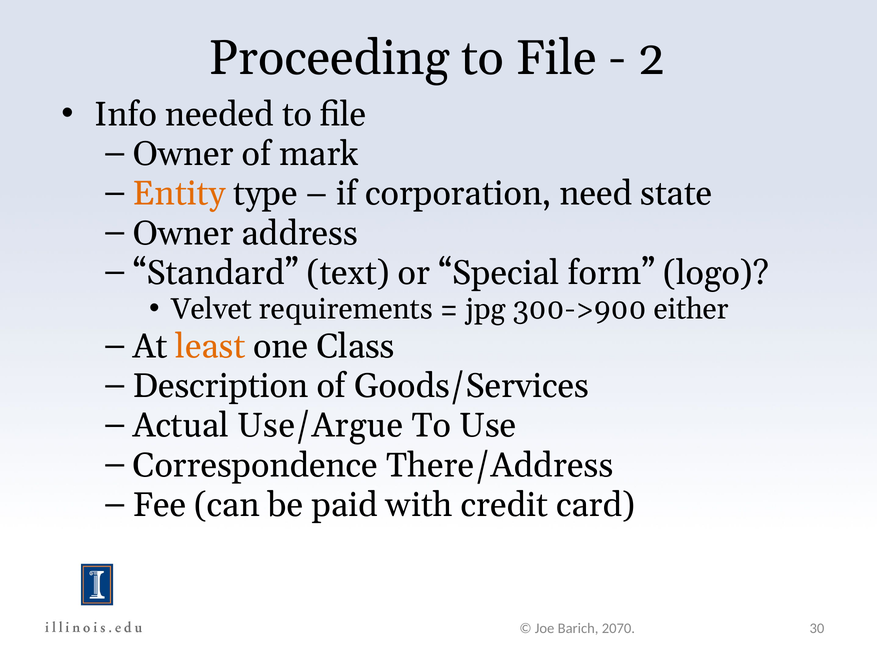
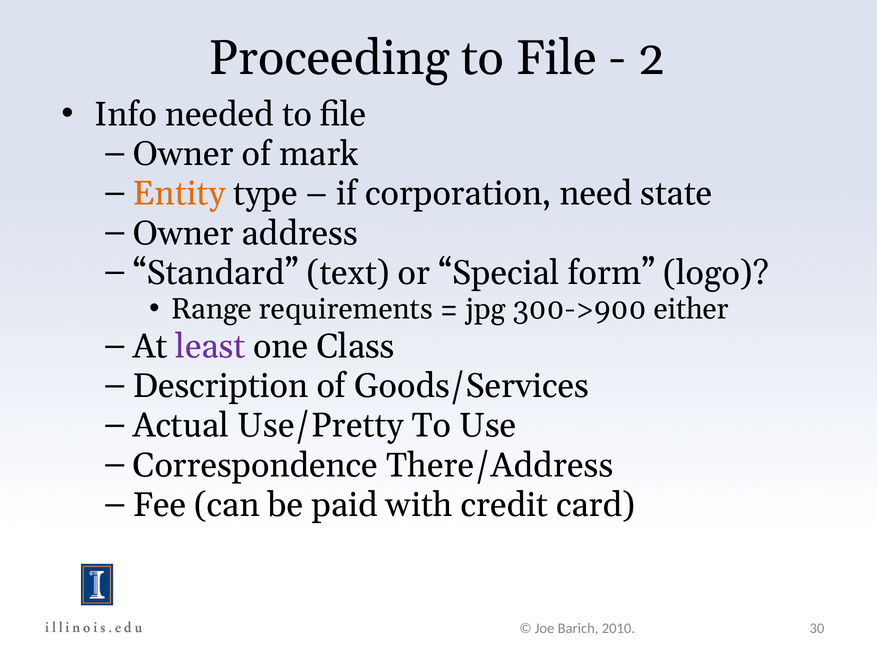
Velvet: Velvet -> Range
least colour: orange -> purple
Use/Argue: Use/Argue -> Use/Pretty
2070: 2070 -> 2010
